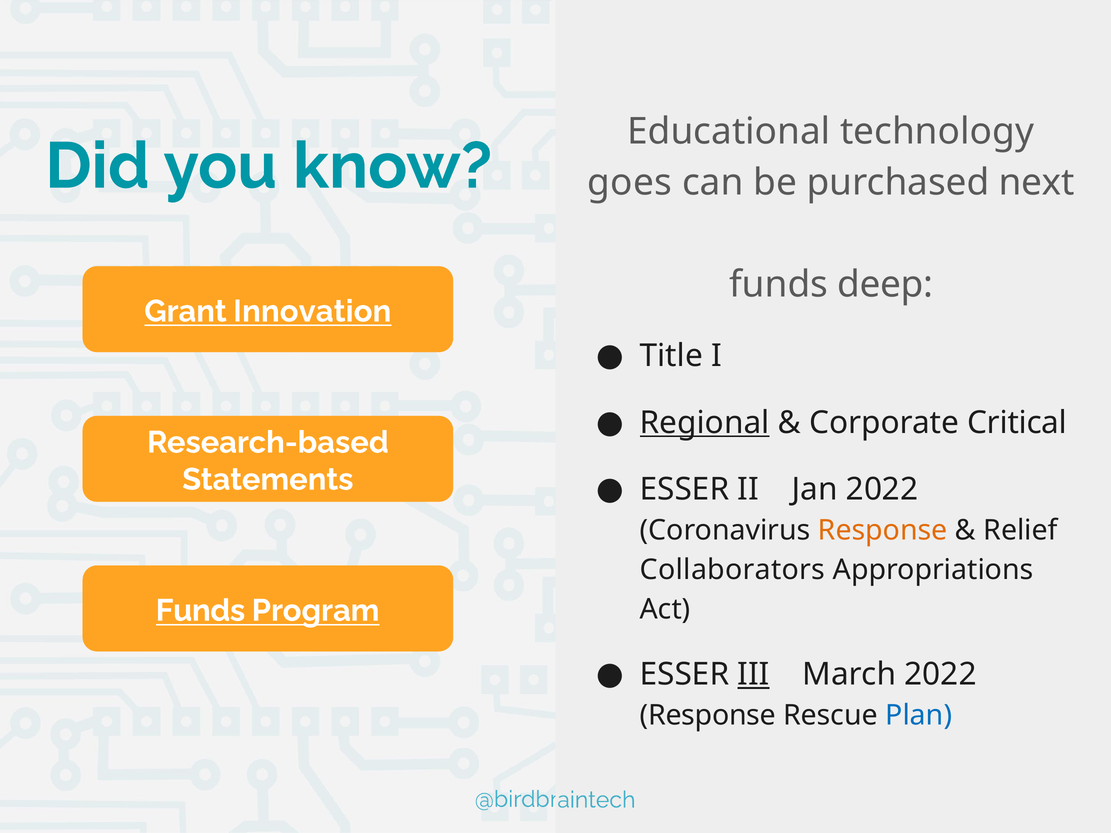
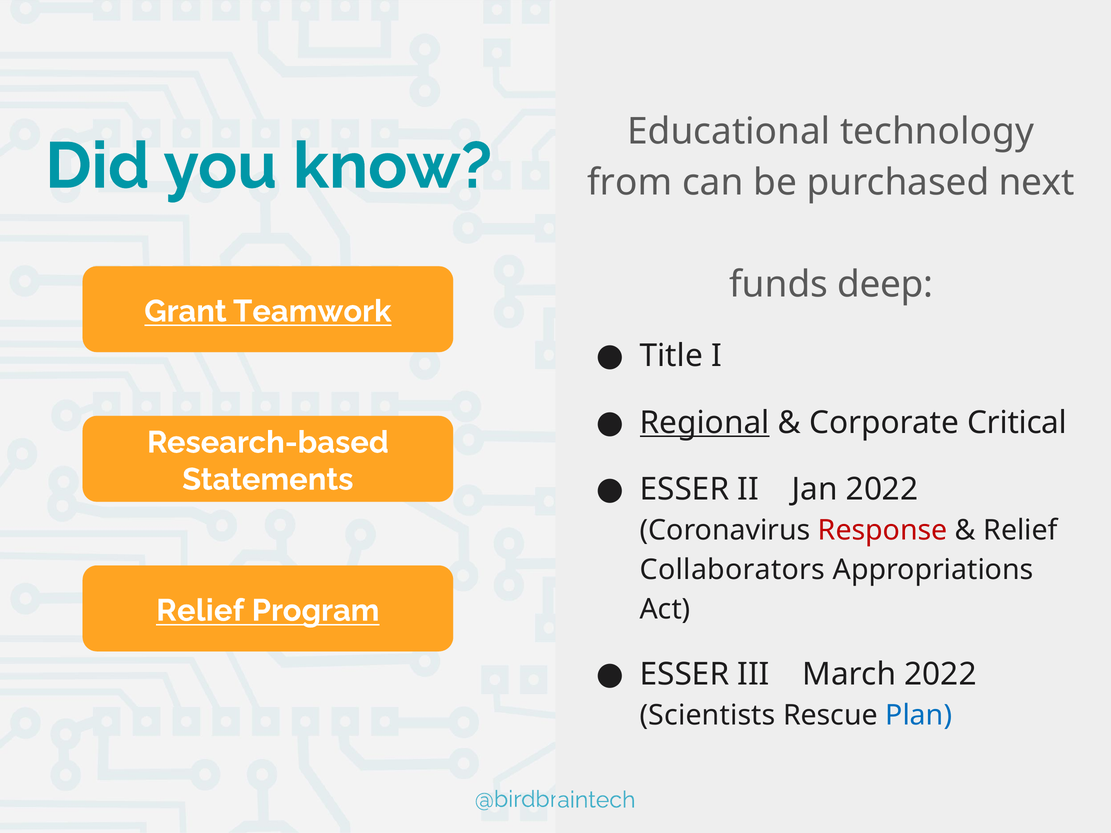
goes: goes -> from
Innovation: Innovation -> Teamwork
Response at (883, 531) colour: orange -> red
Funds at (200, 611): Funds -> Relief
III underline: present -> none
Response at (708, 716): Response -> Scientists
